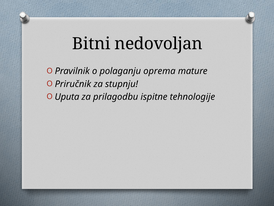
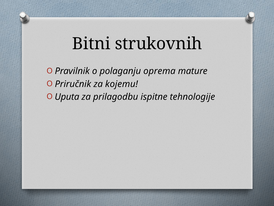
nedovoljan: nedovoljan -> strukovnih
stupnju: stupnju -> kojemu
